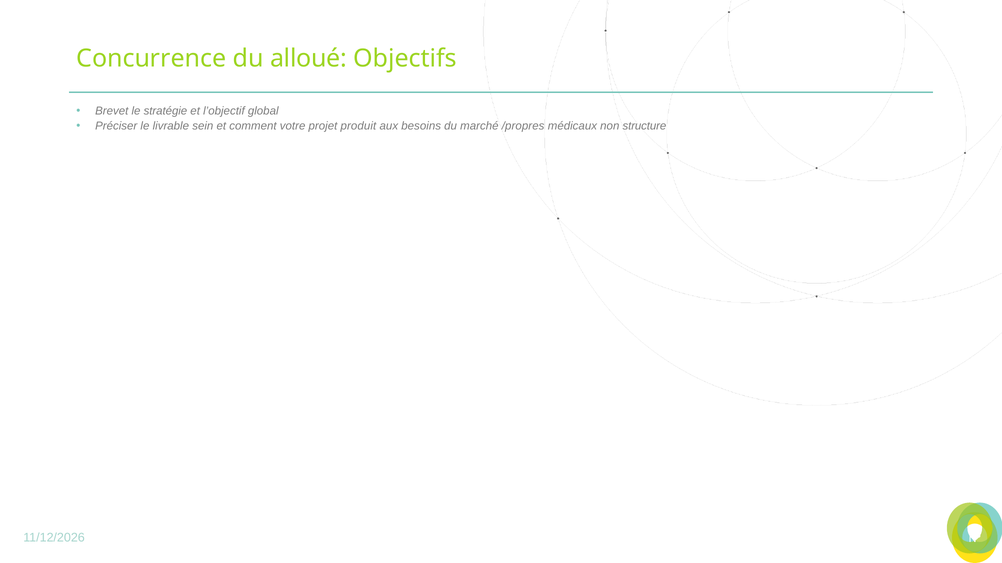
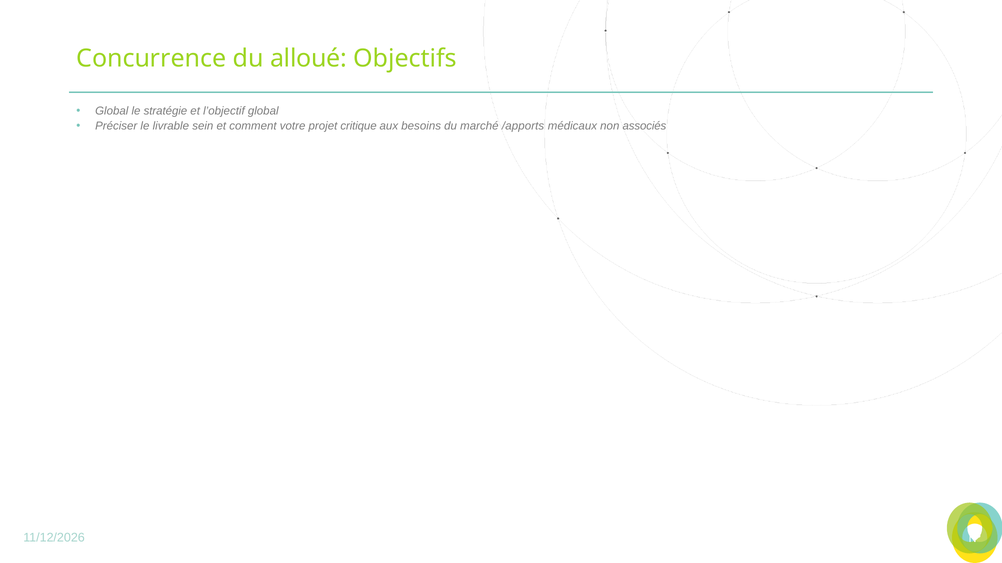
Brevet at (112, 111): Brevet -> Global
produit: produit -> critique
/propres: /propres -> /apports
structure: structure -> associés
